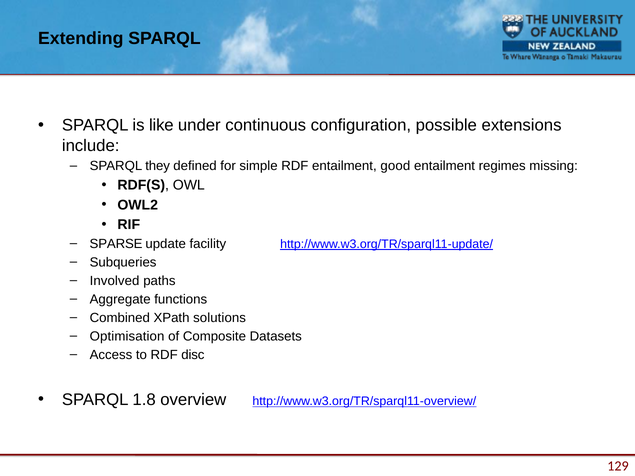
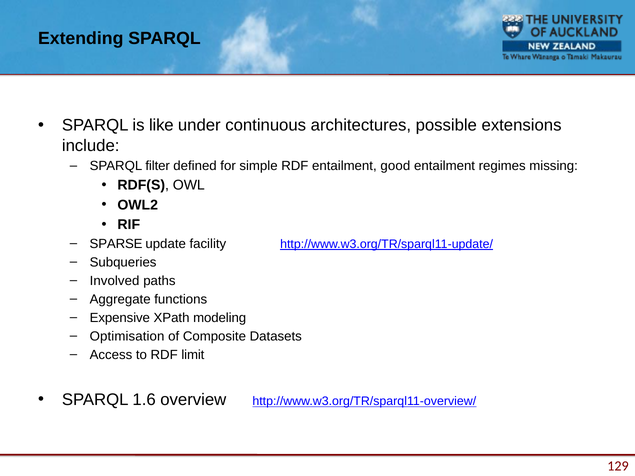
configuration: configuration -> architectures
they: they -> filter
Combined: Combined -> Expensive
solutions: solutions -> modeling
disc: disc -> limit
1.8: 1.8 -> 1.6
